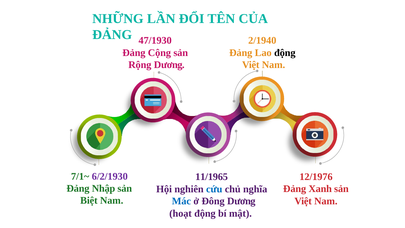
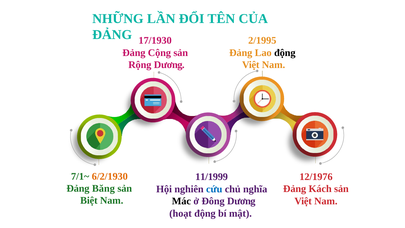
47/1930: 47/1930 -> 17/1930
2/1940: 2/1940 -> 2/1995
6/2/1930 colour: purple -> orange
11/1965: 11/1965 -> 11/1999
Nhập: Nhập -> Băng
Xanh: Xanh -> Kách
Mác colour: blue -> black
